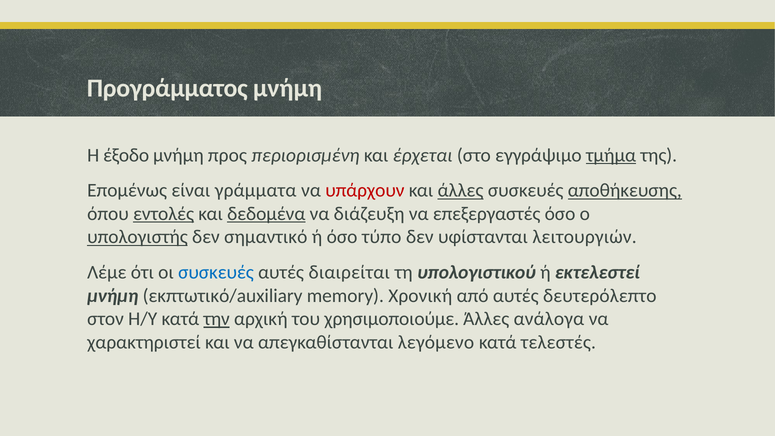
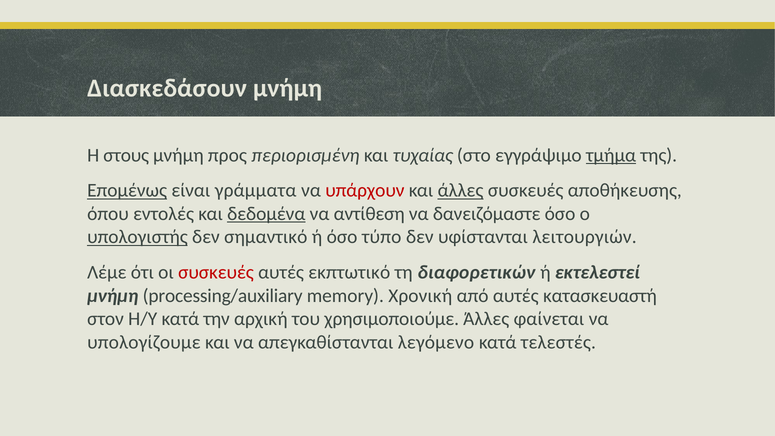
Προγράμματος: Προγράμματος -> Διασκεδάσουν
έξοδο: έξοδο -> στους
έρχεται: έρχεται -> τυχαίας
Επομένως underline: none -> present
αποθήκευσης underline: present -> none
εντολές underline: present -> none
διάζευξη: διάζευξη -> αντίθεση
επεξεργαστές: επεξεργαστές -> δανειζόμαστε
συσκευές at (216, 272) colour: blue -> red
διαιρείται: διαιρείται -> εκπτωτικό
υπολογιστικού: υπολογιστικού -> διαφορετικών
εκπτωτικό/auxiliary: εκπτωτικό/auxiliary -> processing/auxiliary
δευτερόλεπτο: δευτερόλεπτο -> κατασκευαστή
την underline: present -> none
ανάλογα: ανάλογα -> φαίνεται
χαρακτηριστεί: χαρακτηριστεί -> υπολογίζουμε
